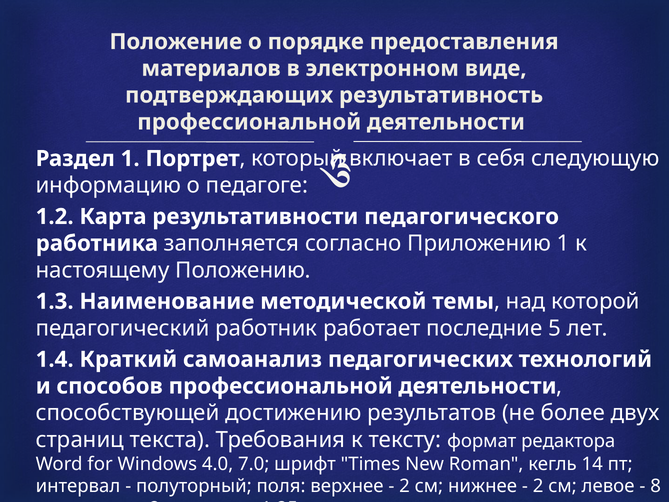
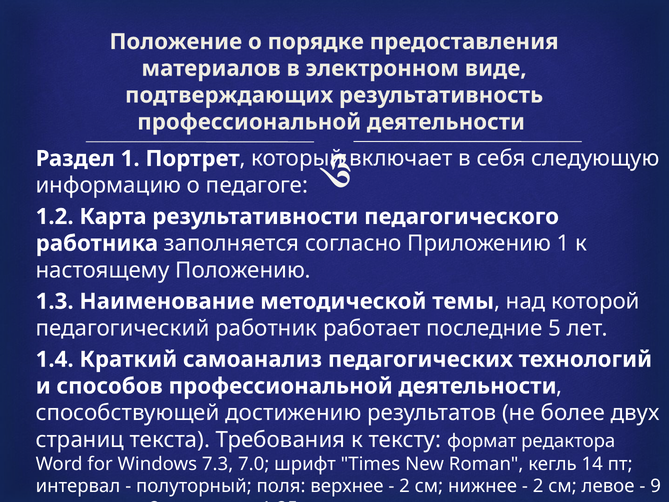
4.0: 4.0 -> 7.3
8: 8 -> 9
